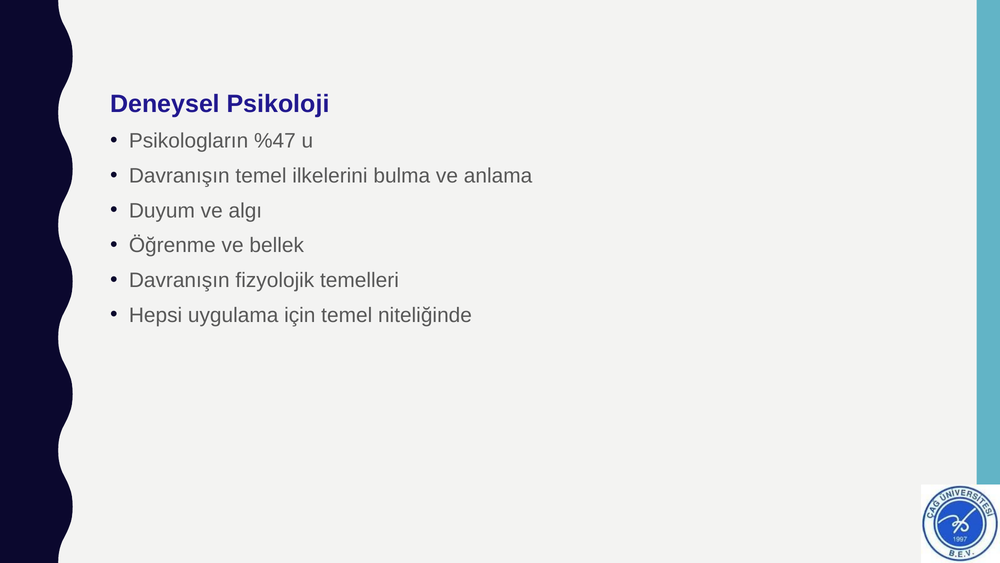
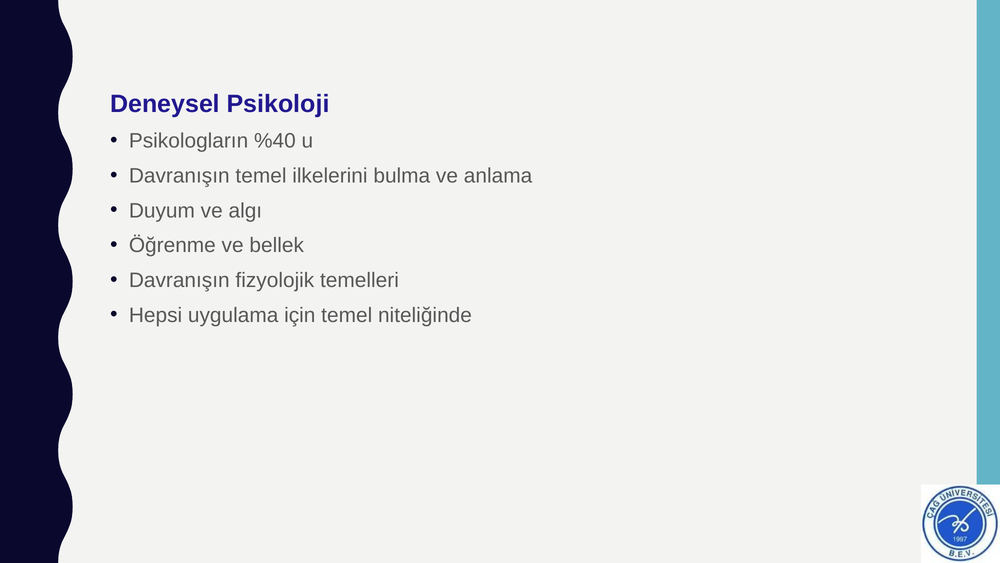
%47: %47 -> %40
